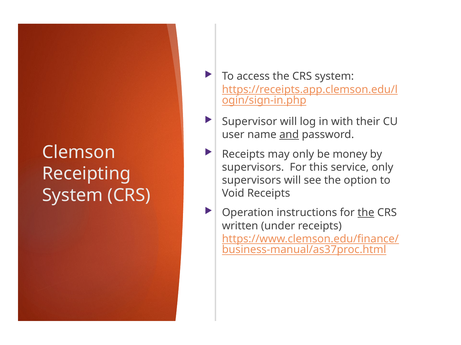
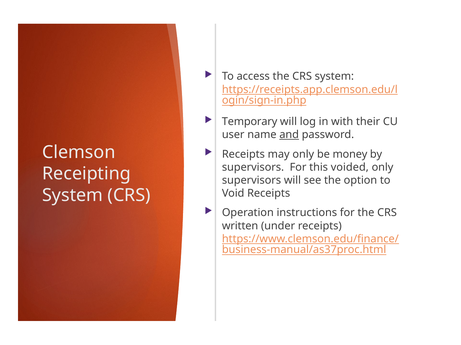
Supervisor: Supervisor -> Temporary
service: service -> voided
the at (366, 213) underline: present -> none
